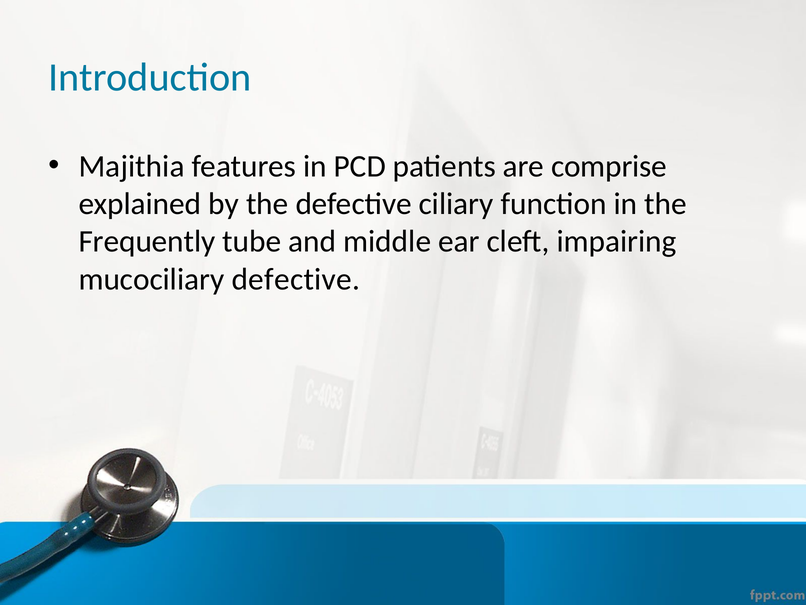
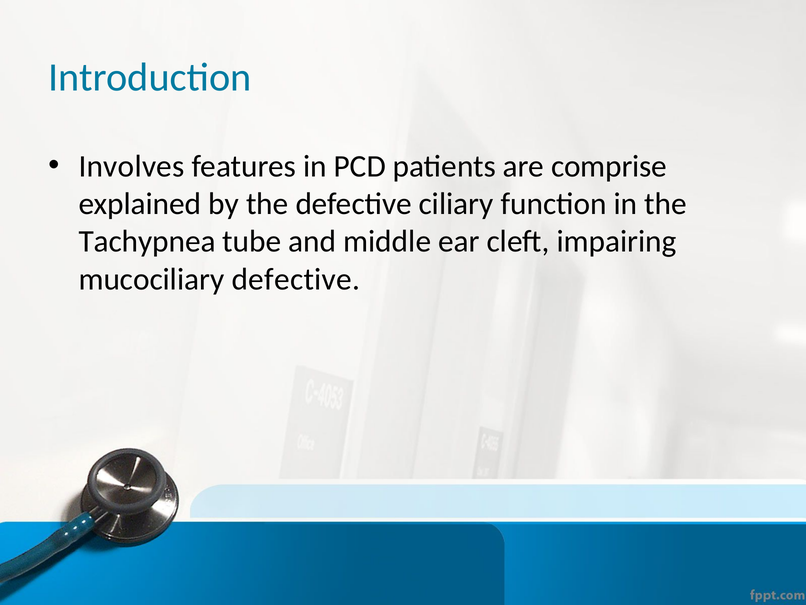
Majithia: Majithia -> Involves
Frequently: Frequently -> Tachypnea
